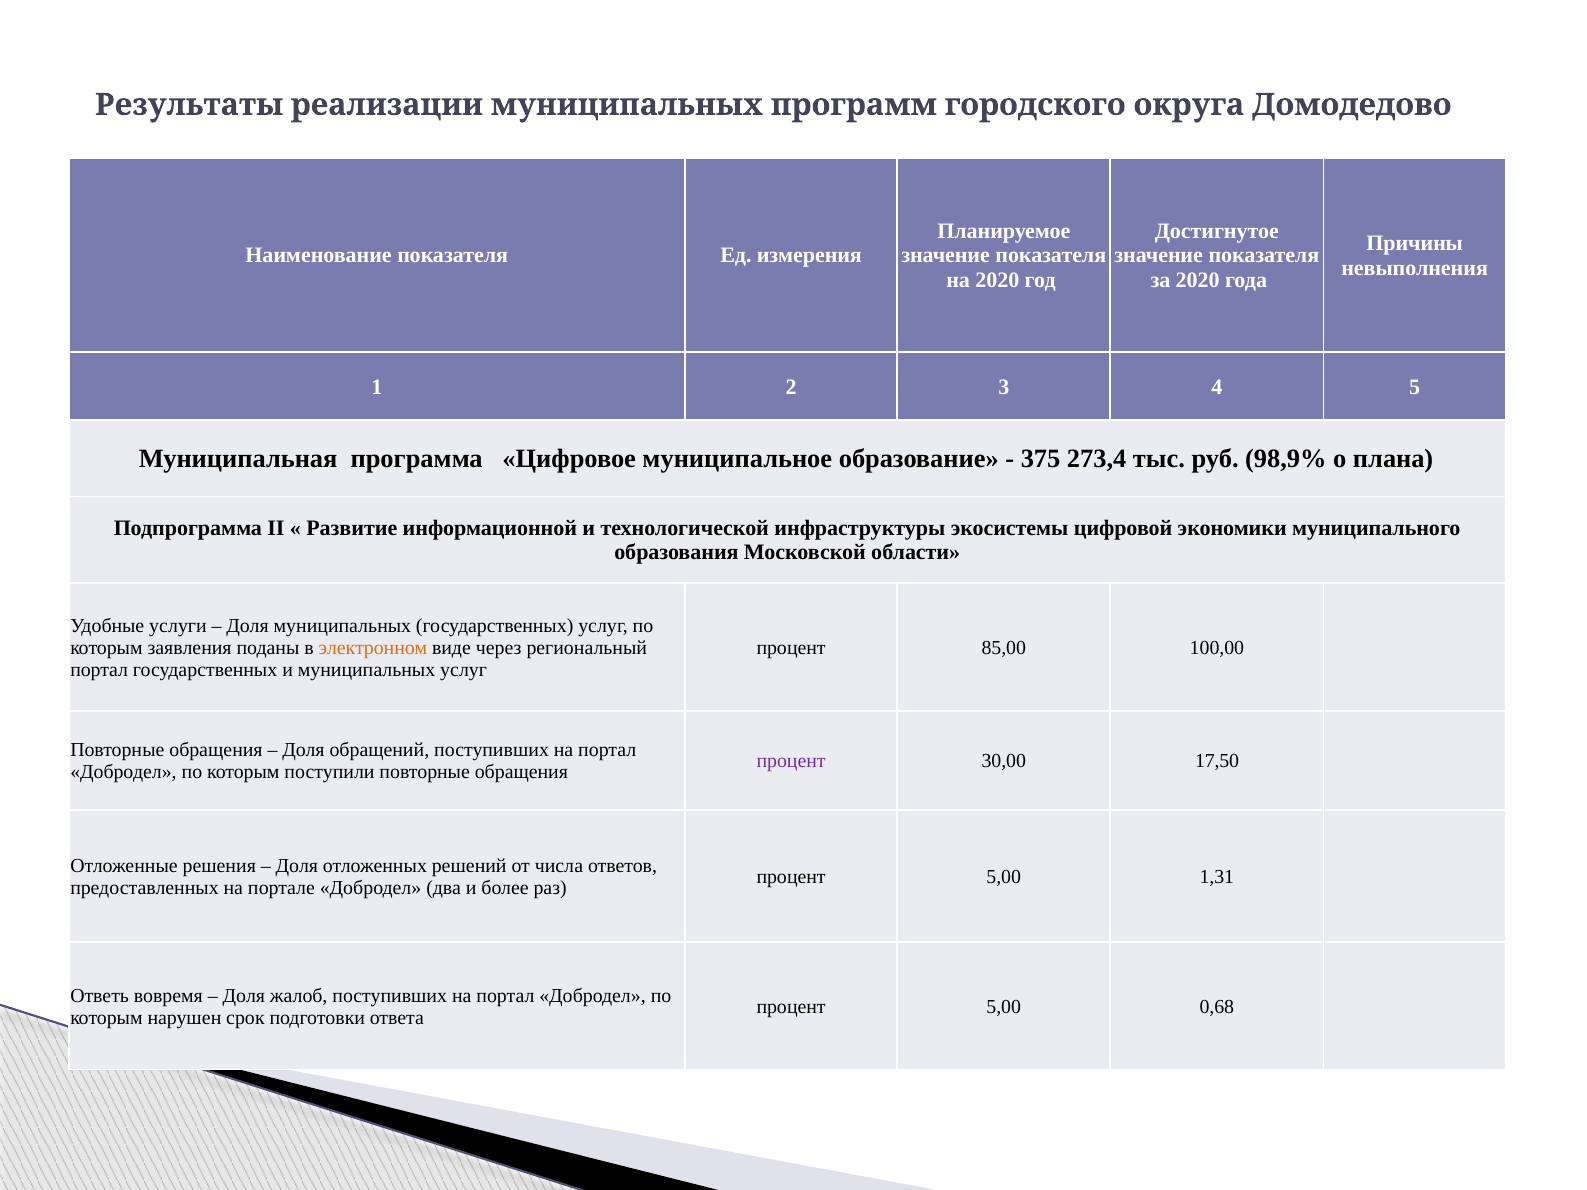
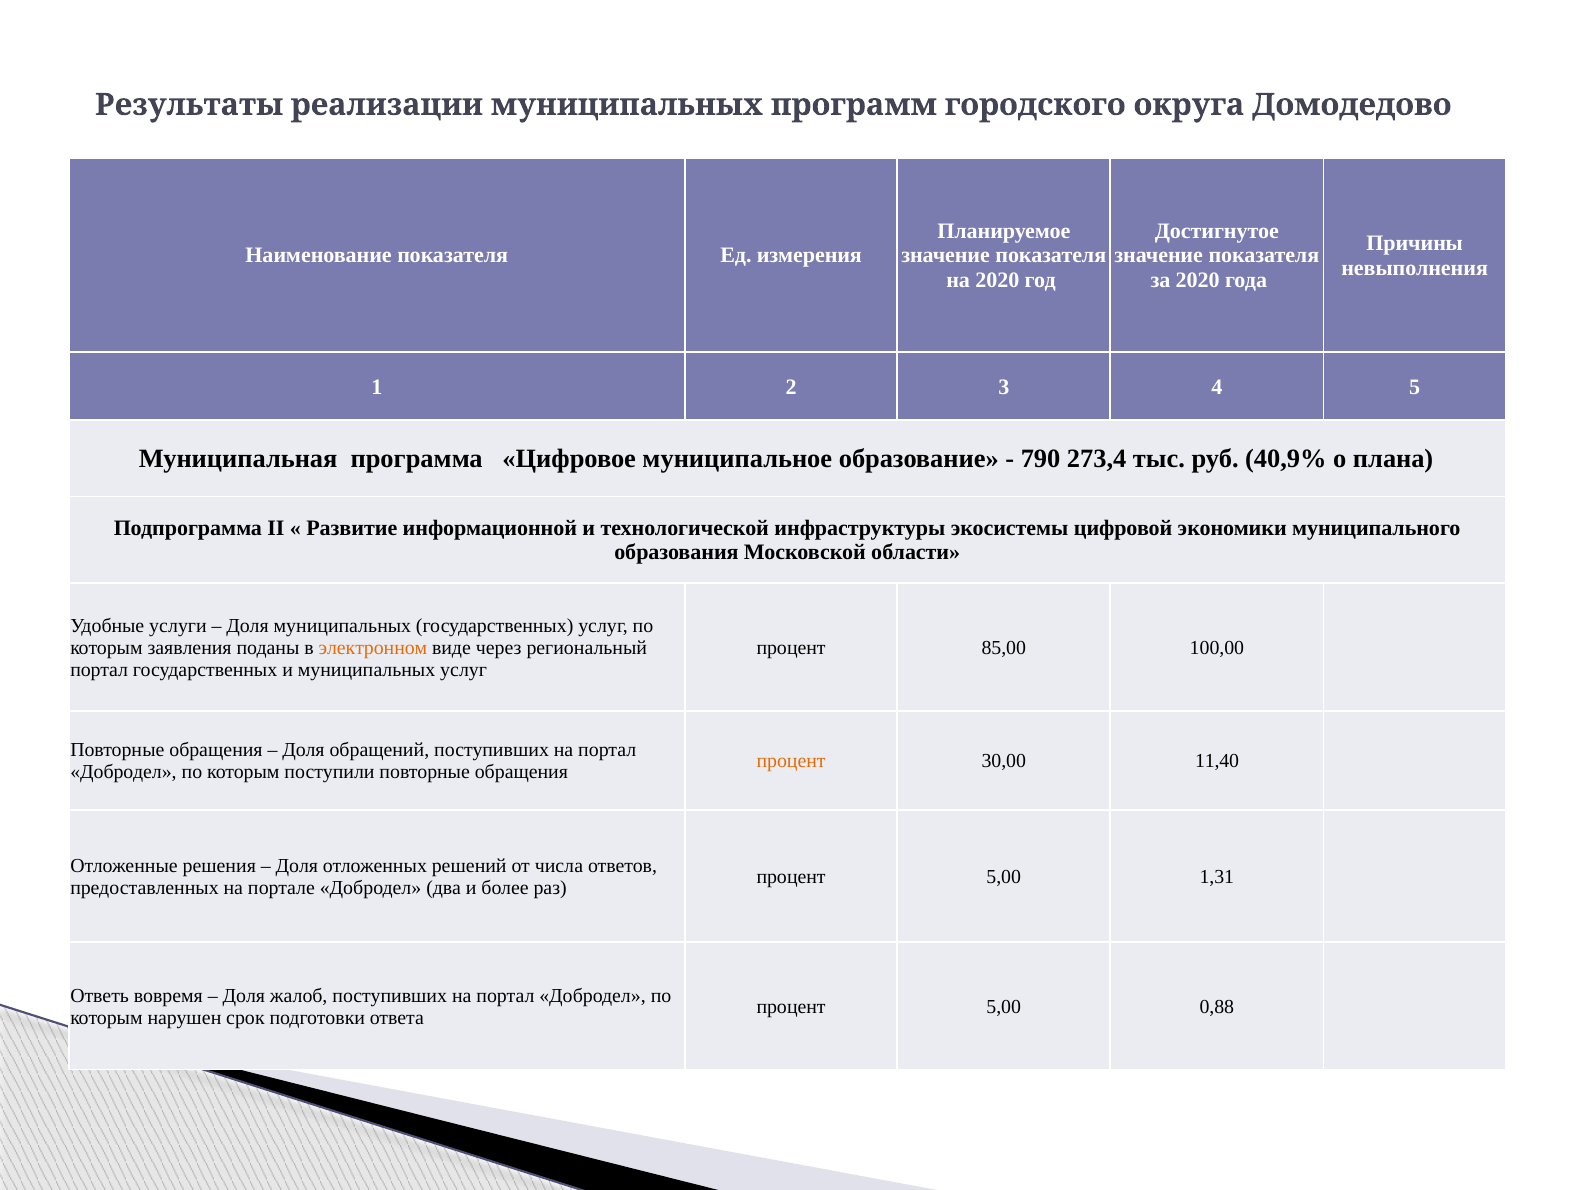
375: 375 -> 790
98,9%: 98,9% -> 40,9%
процент at (791, 761) colour: purple -> orange
17,50: 17,50 -> 11,40
0,68: 0,68 -> 0,88
